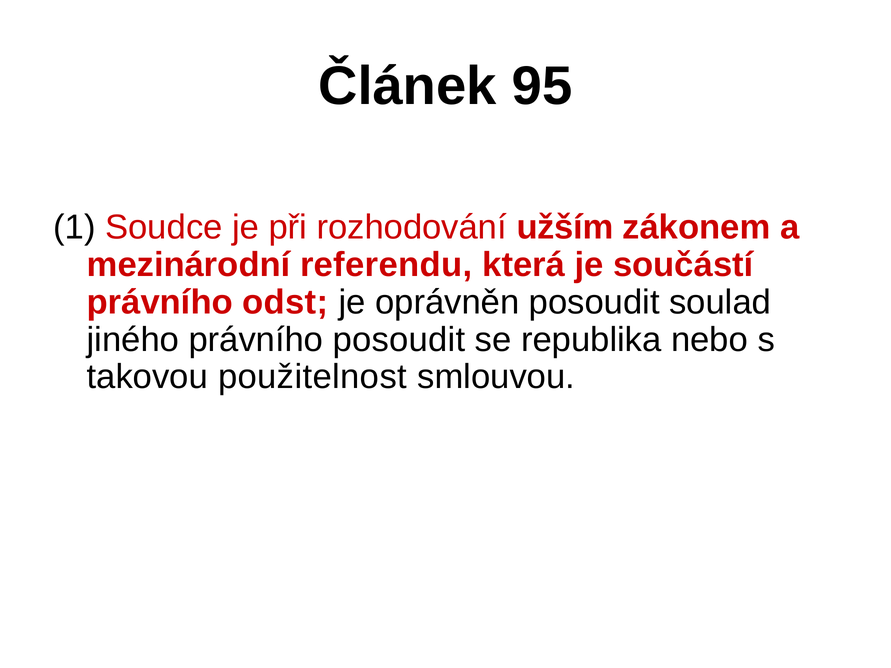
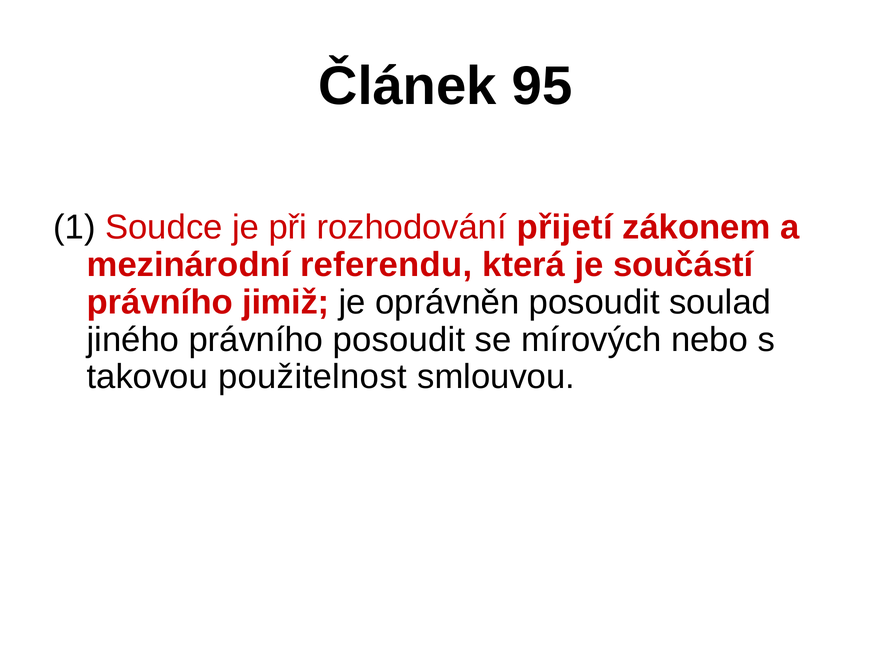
užším: užším -> přijetí
odst: odst -> jimiž
republika: republika -> mírových
